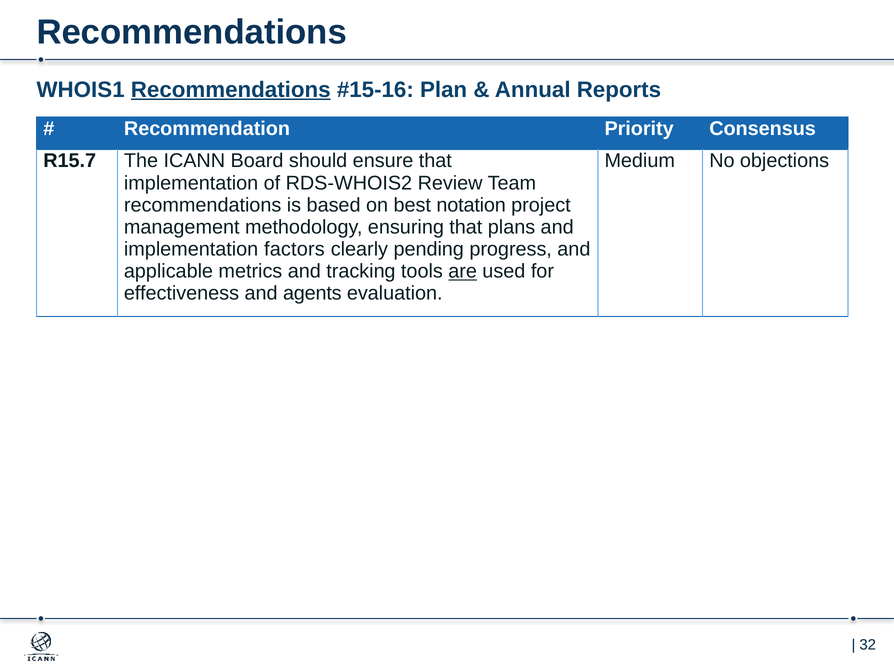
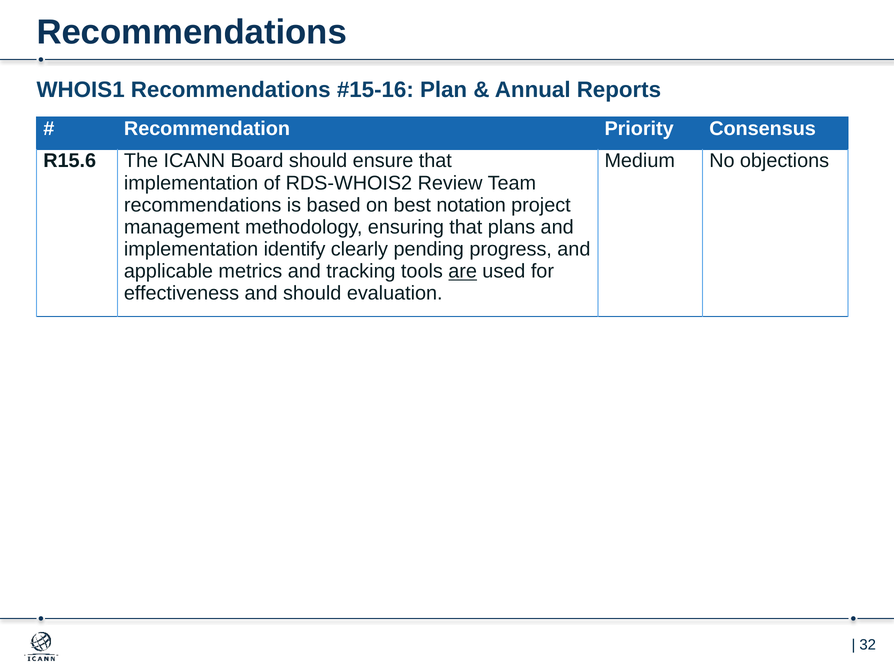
Recommendations at (231, 90) underline: present -> none
R15.7: R15.7 -> R15.6
factors: factors -> identify
and agents: agents -> should
